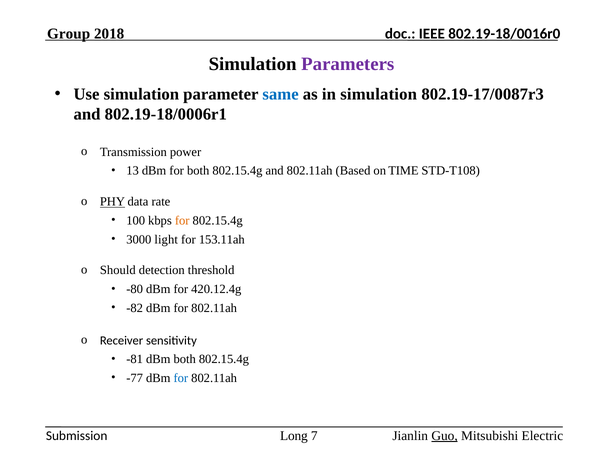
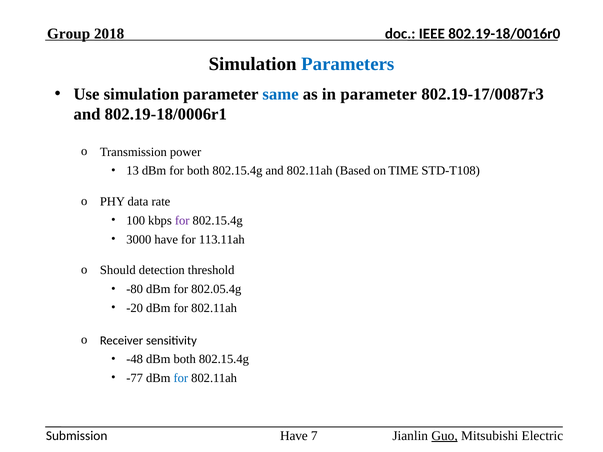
Parameters colour: purple -> blue
in simulation: simulation -> parameter
PHY underline: present -> none
for at (182, 221) colour: orange -> purple
3000 light: light -> have
153.11ah: 153.11ah -> 113.11ah
420.12.4g: 420.12.4g -> 802.05.4g
-82: -82 -> -20
-81: -81 -> -48
Long at (294, 436): Long -> Have
